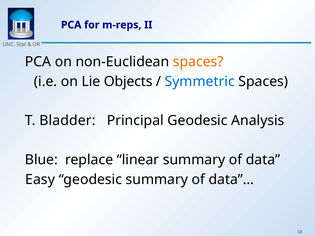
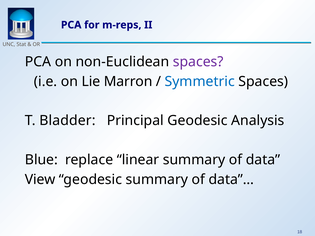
spaces at (198, 62) colour: orange -> purple
Objects: Objects -> Marron
Easy: Easy -> View
